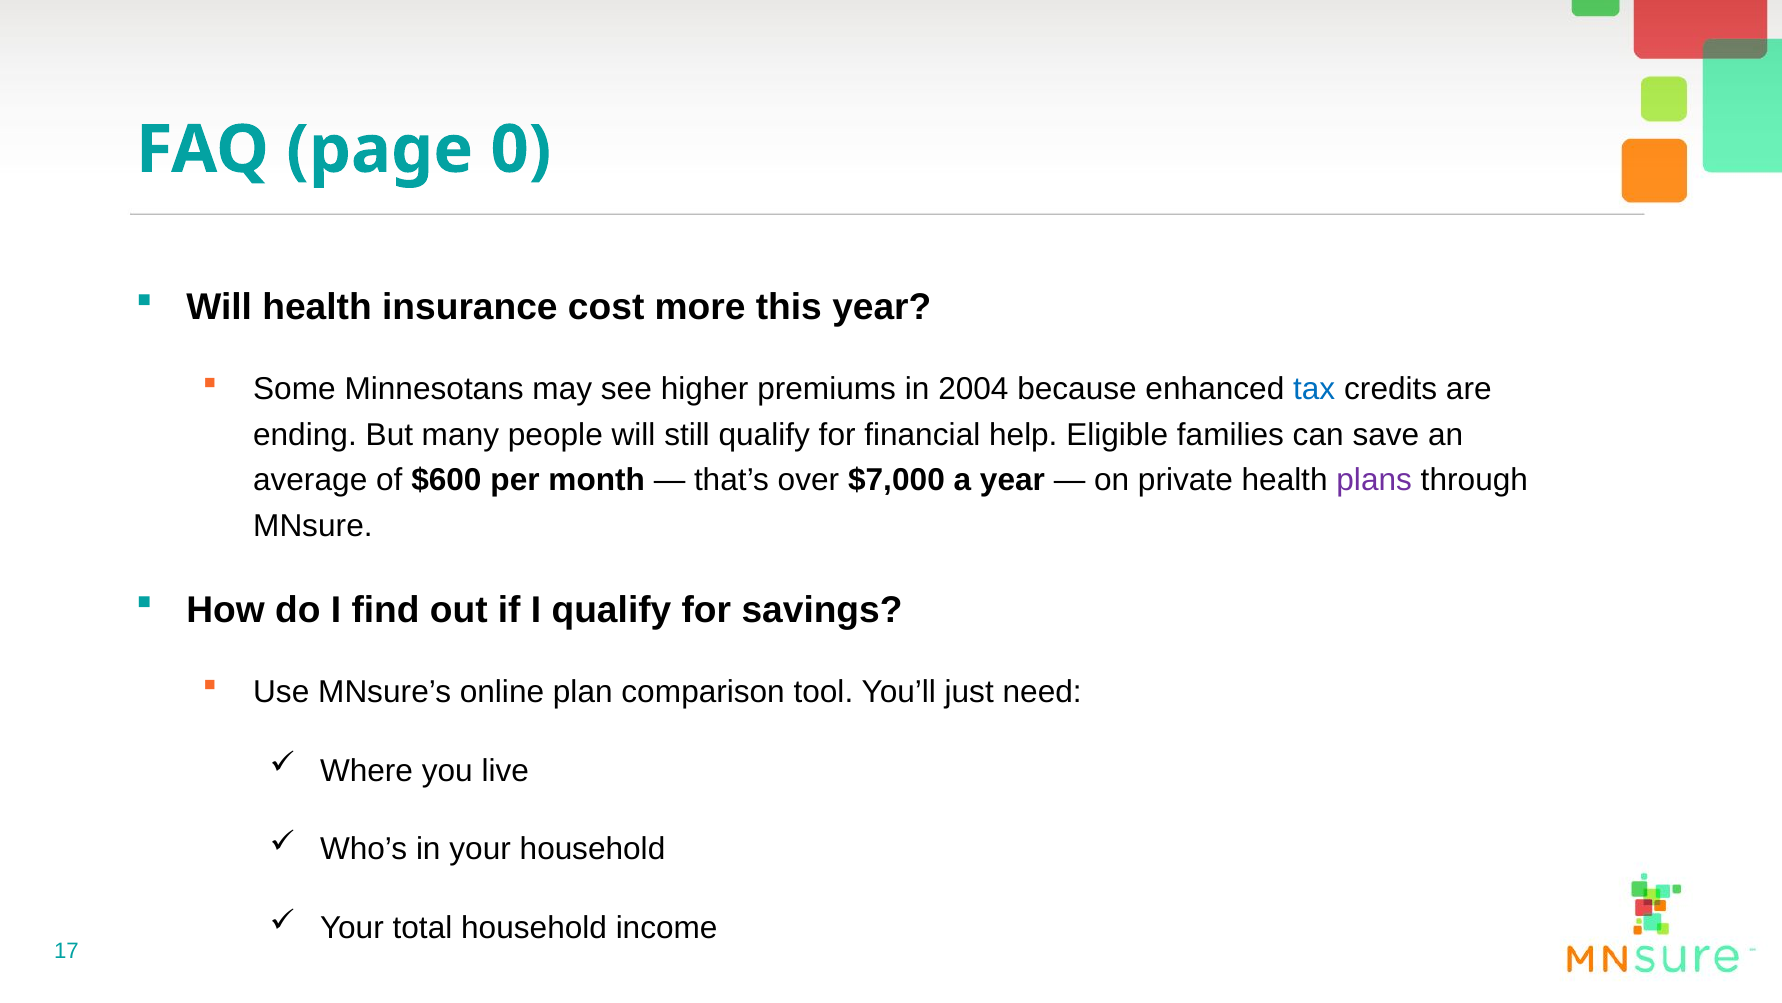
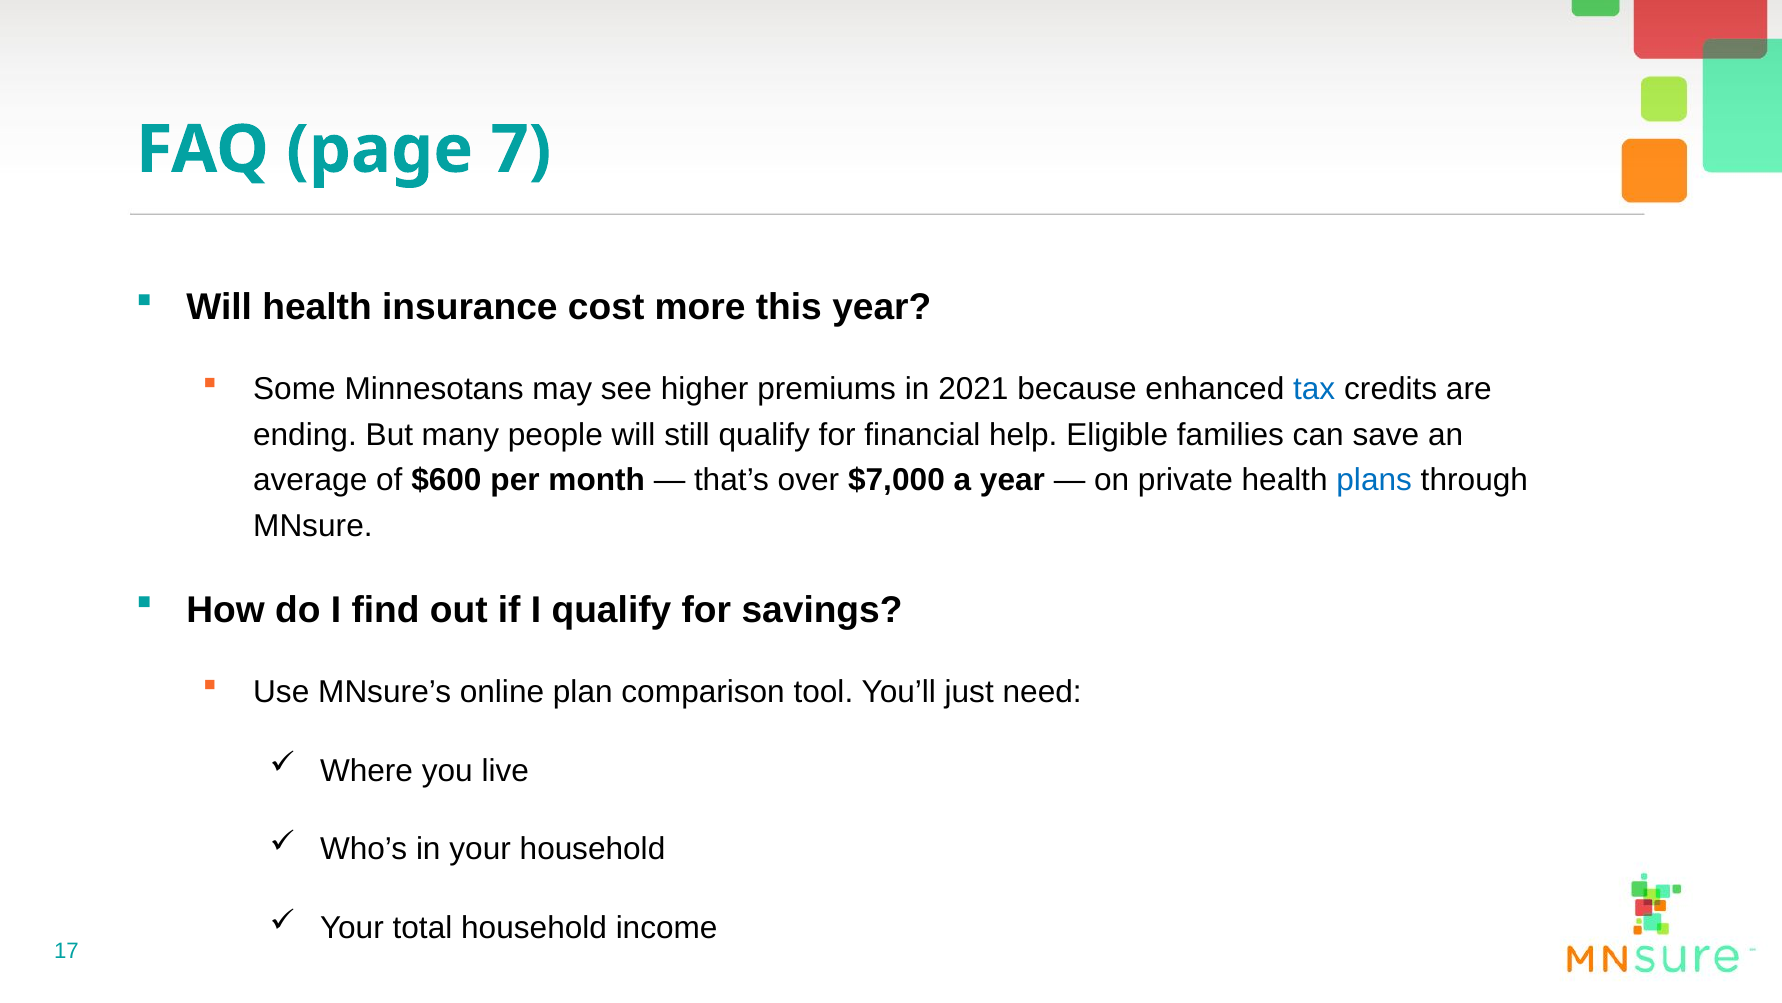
0: 0 -> 7
2004: 2004 -> 2021
plans colour: purple -> blue
